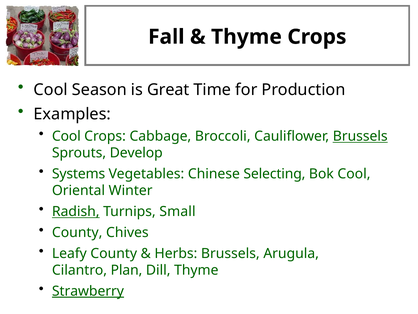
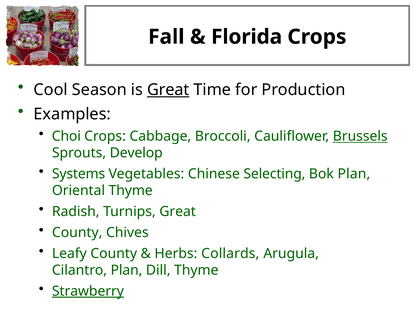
Thyme at (246, 37): Thyme -> Florida
Great at (168, 90) underline: none -> present
Cool at (66, 136): Cool -> Choi
Bok Cool: Cool -> Plan
Oriental Winter: Winter -> Thyme
Radish underline: present -> none
Turnips Small: Small -> Great
Herbs Brussels: Brussels -> Collards
